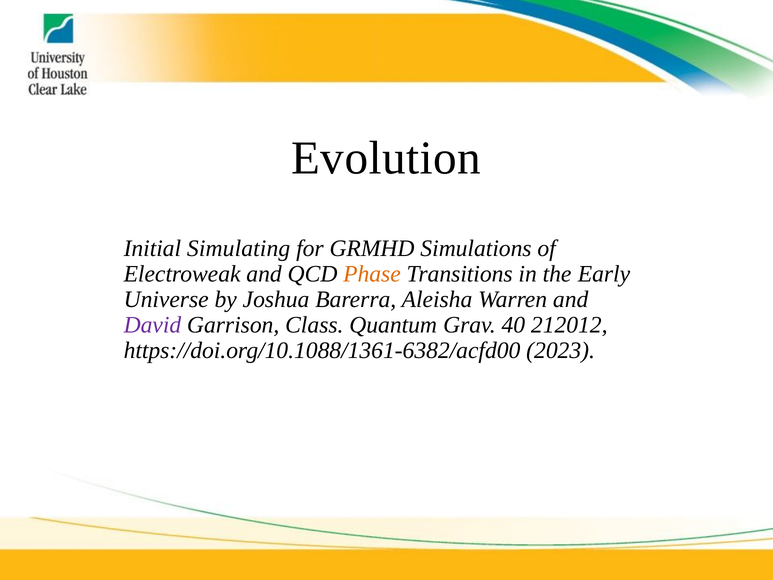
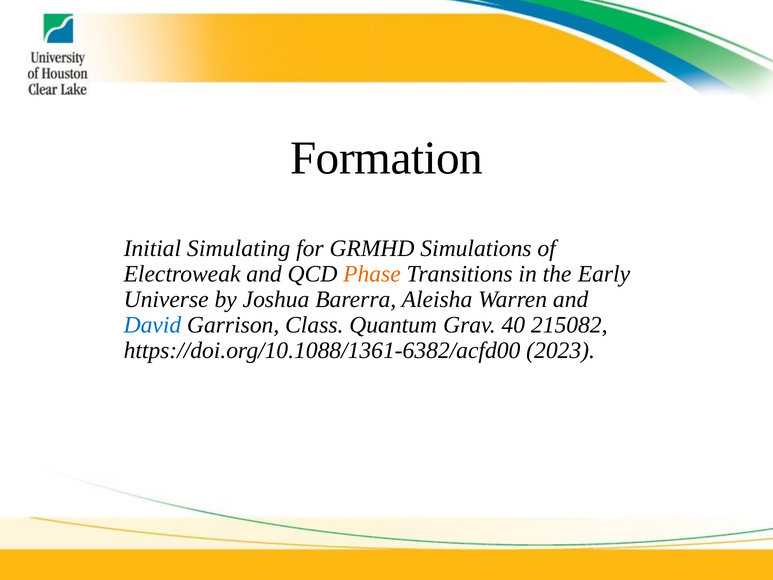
Evolution: Evolution -> Formation
David colour: purple -> blue
212012: 212012 -> 215082
